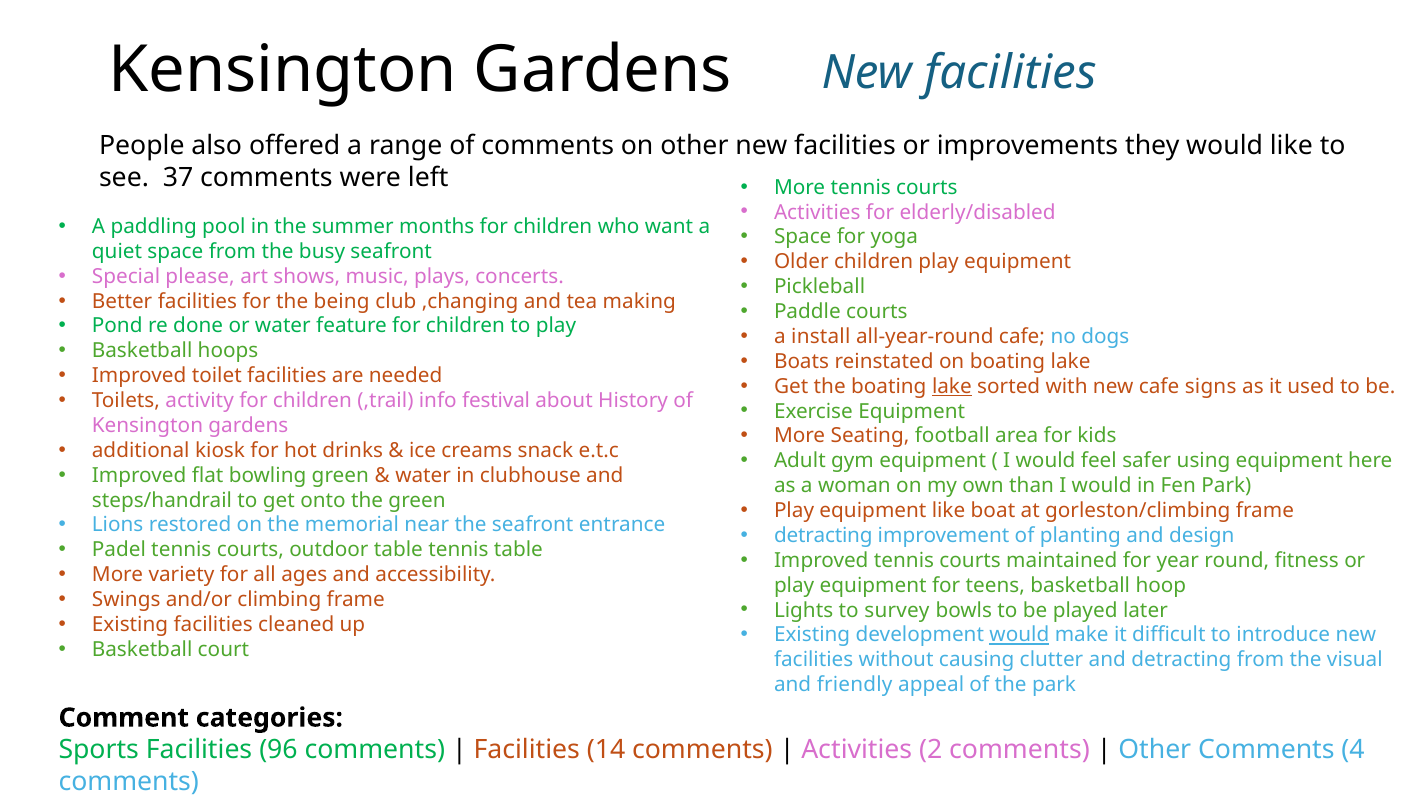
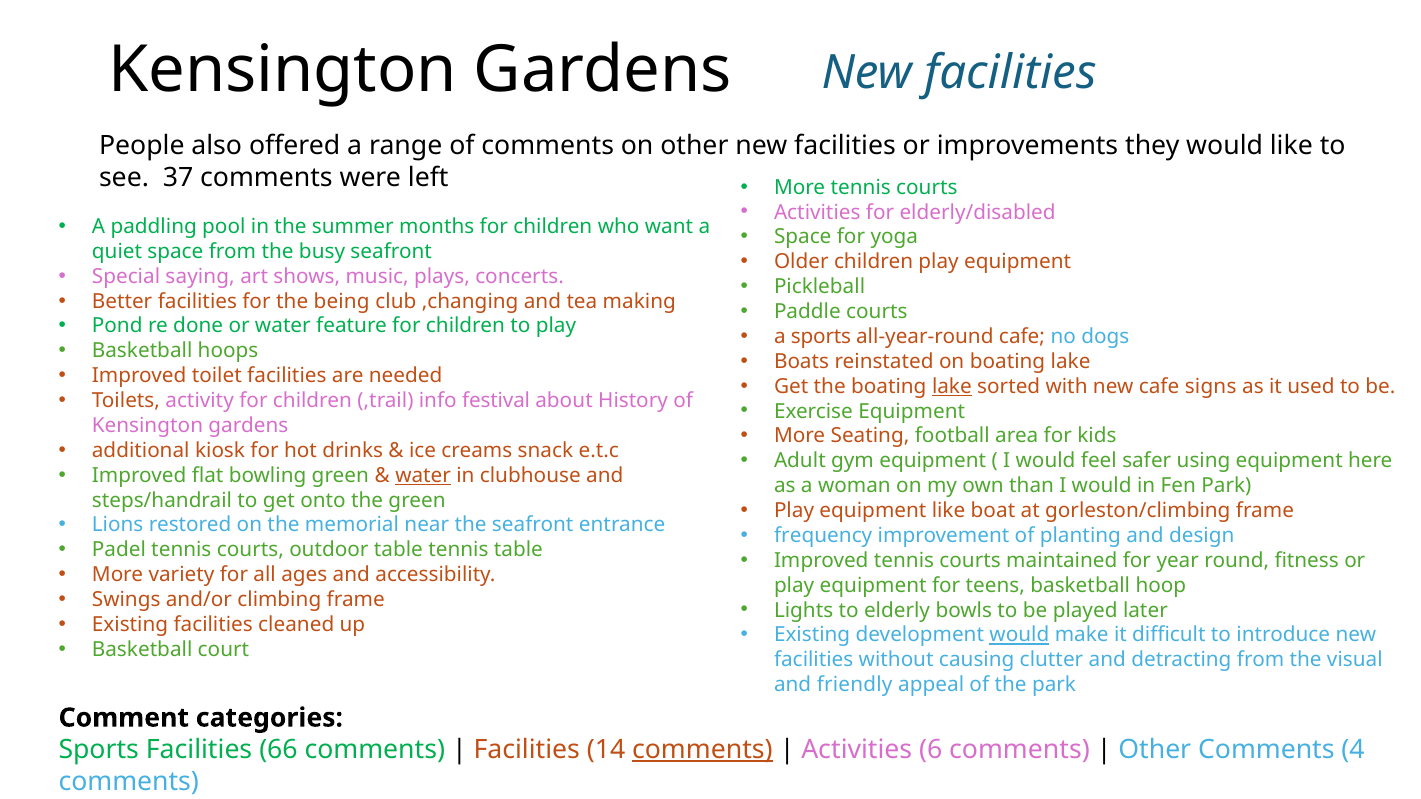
please: please -> saying
a install: install -> sports
water at (423, 476) underline: none -> present
detracting at (823, 536): detracting -> frequency
survey: survey -> elderly
96: 96 -> 66
comments at (702, 750) underline: none -> present
2: 2 -> 6
